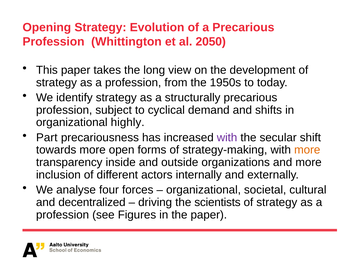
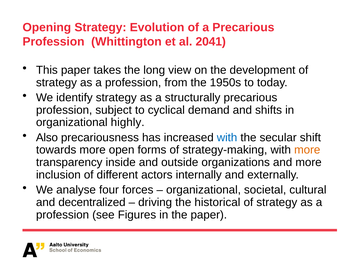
2050: 2050 -> 2041
Part: Part -> Also
with at (227, 138) colour: purple -> blue
scientists: scientists -> historical
